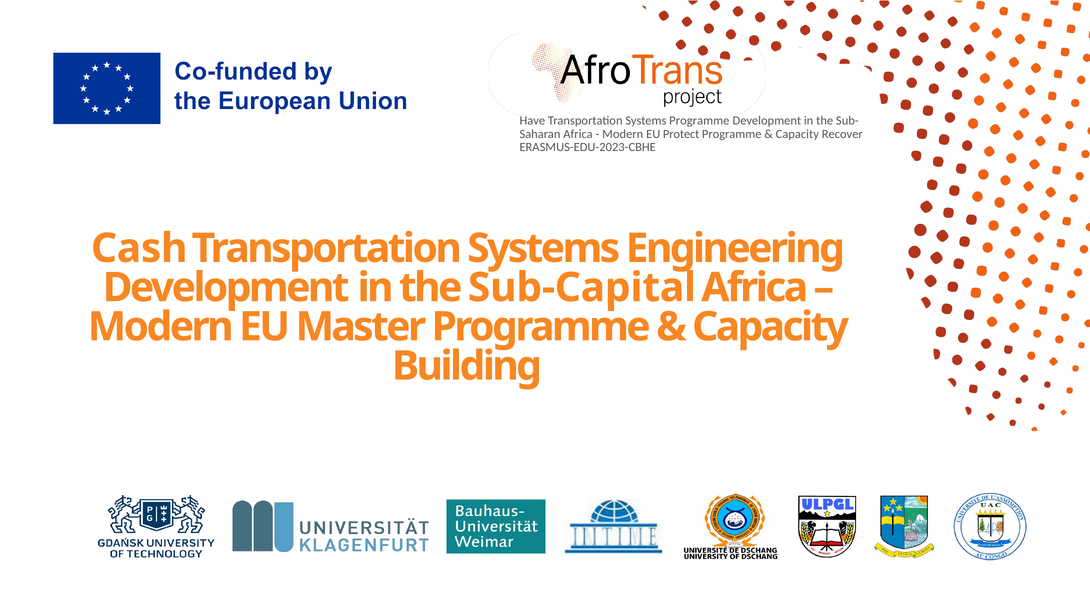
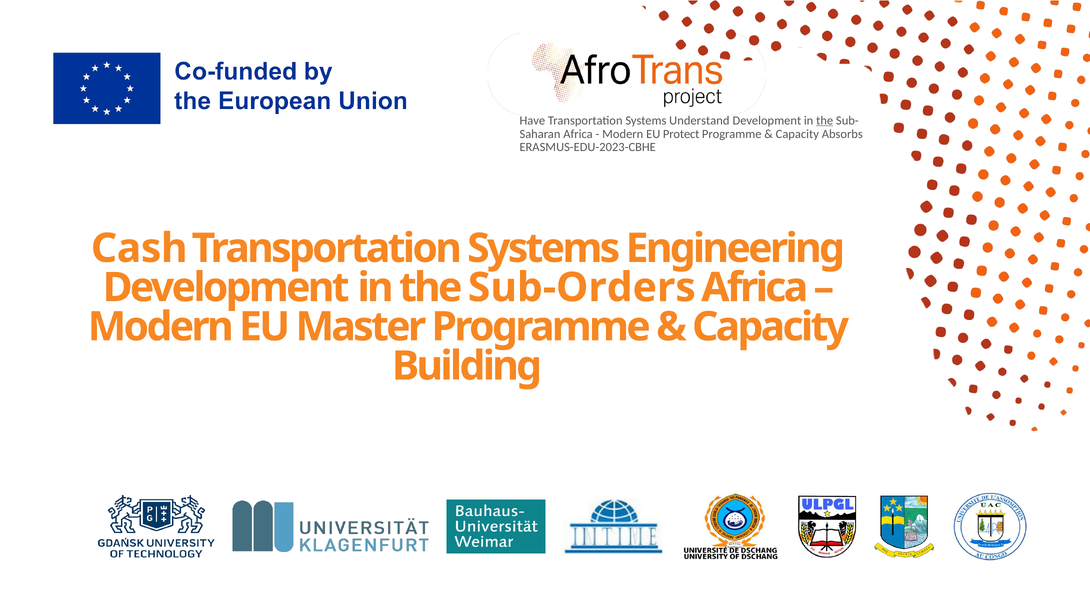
Systems Programme: Programme -> Understand
the at (825, 120) underline: none -> present
Recover: Recover -> Absorbs
Sub-Capital: Sub-Capital -> Sub-Orders
